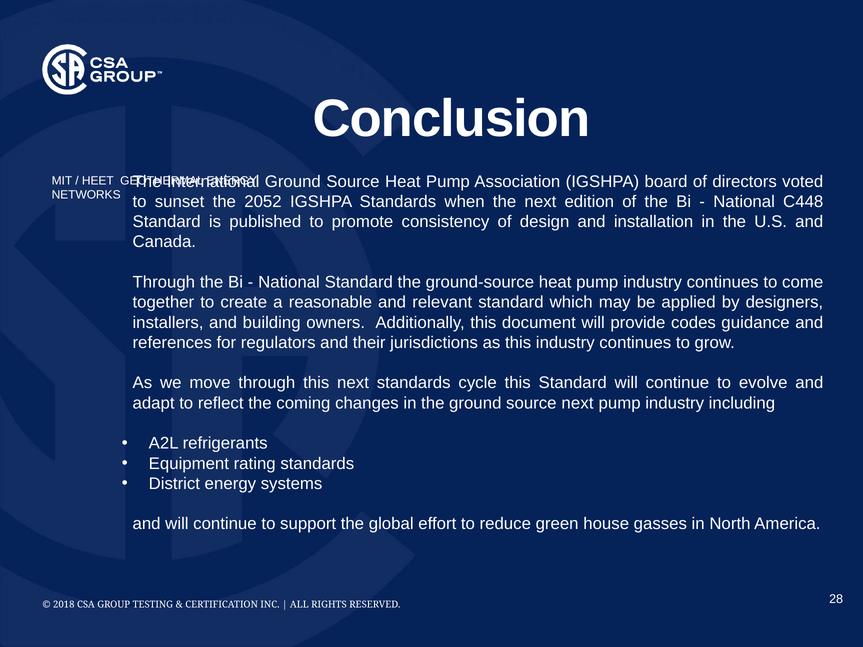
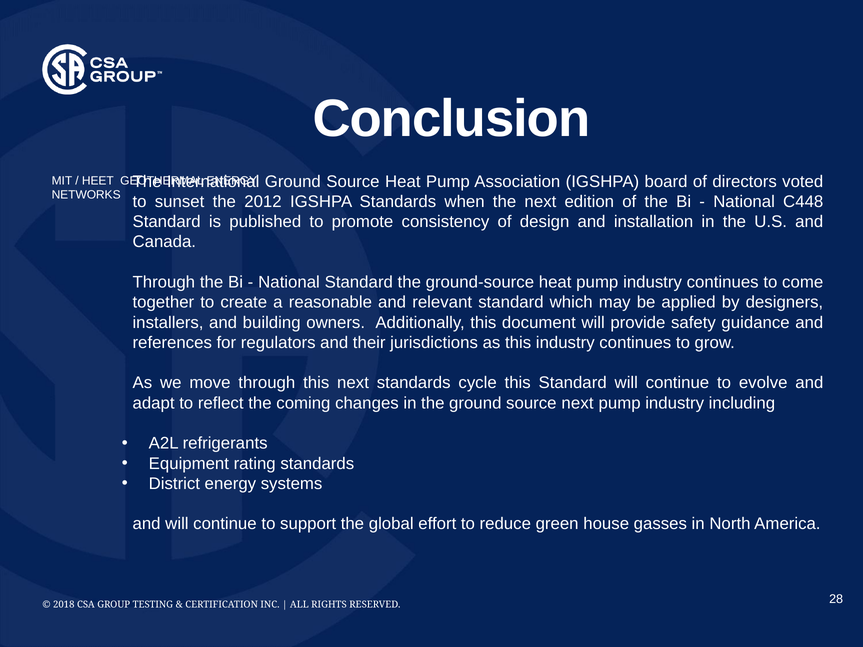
2052: 2052 -> 2012
codes: codes -> safety
